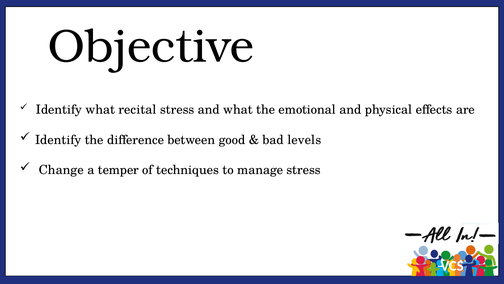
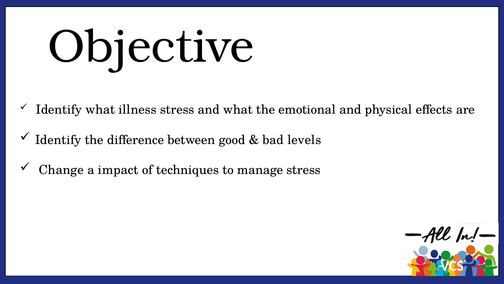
recital: recital -> illness
temper: temper -> impact
